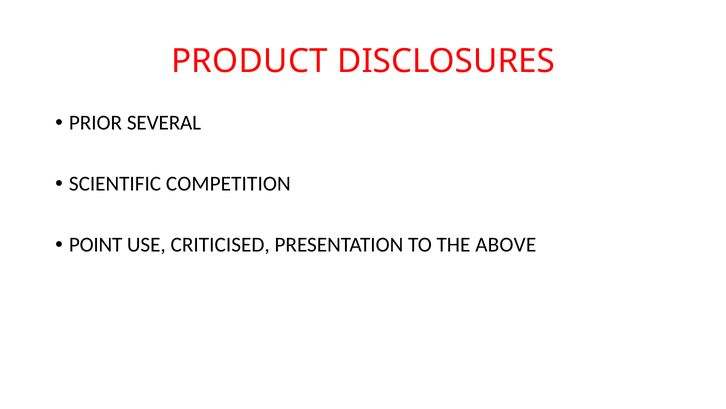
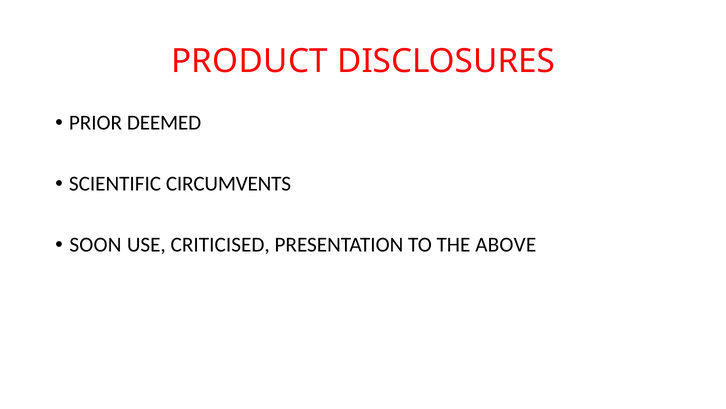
SEVERAL: SEVERAL -> DEEMED
COMPETITION: COMPETITION -> CIRCUMVENTS
POINT: POINT -> SOON
